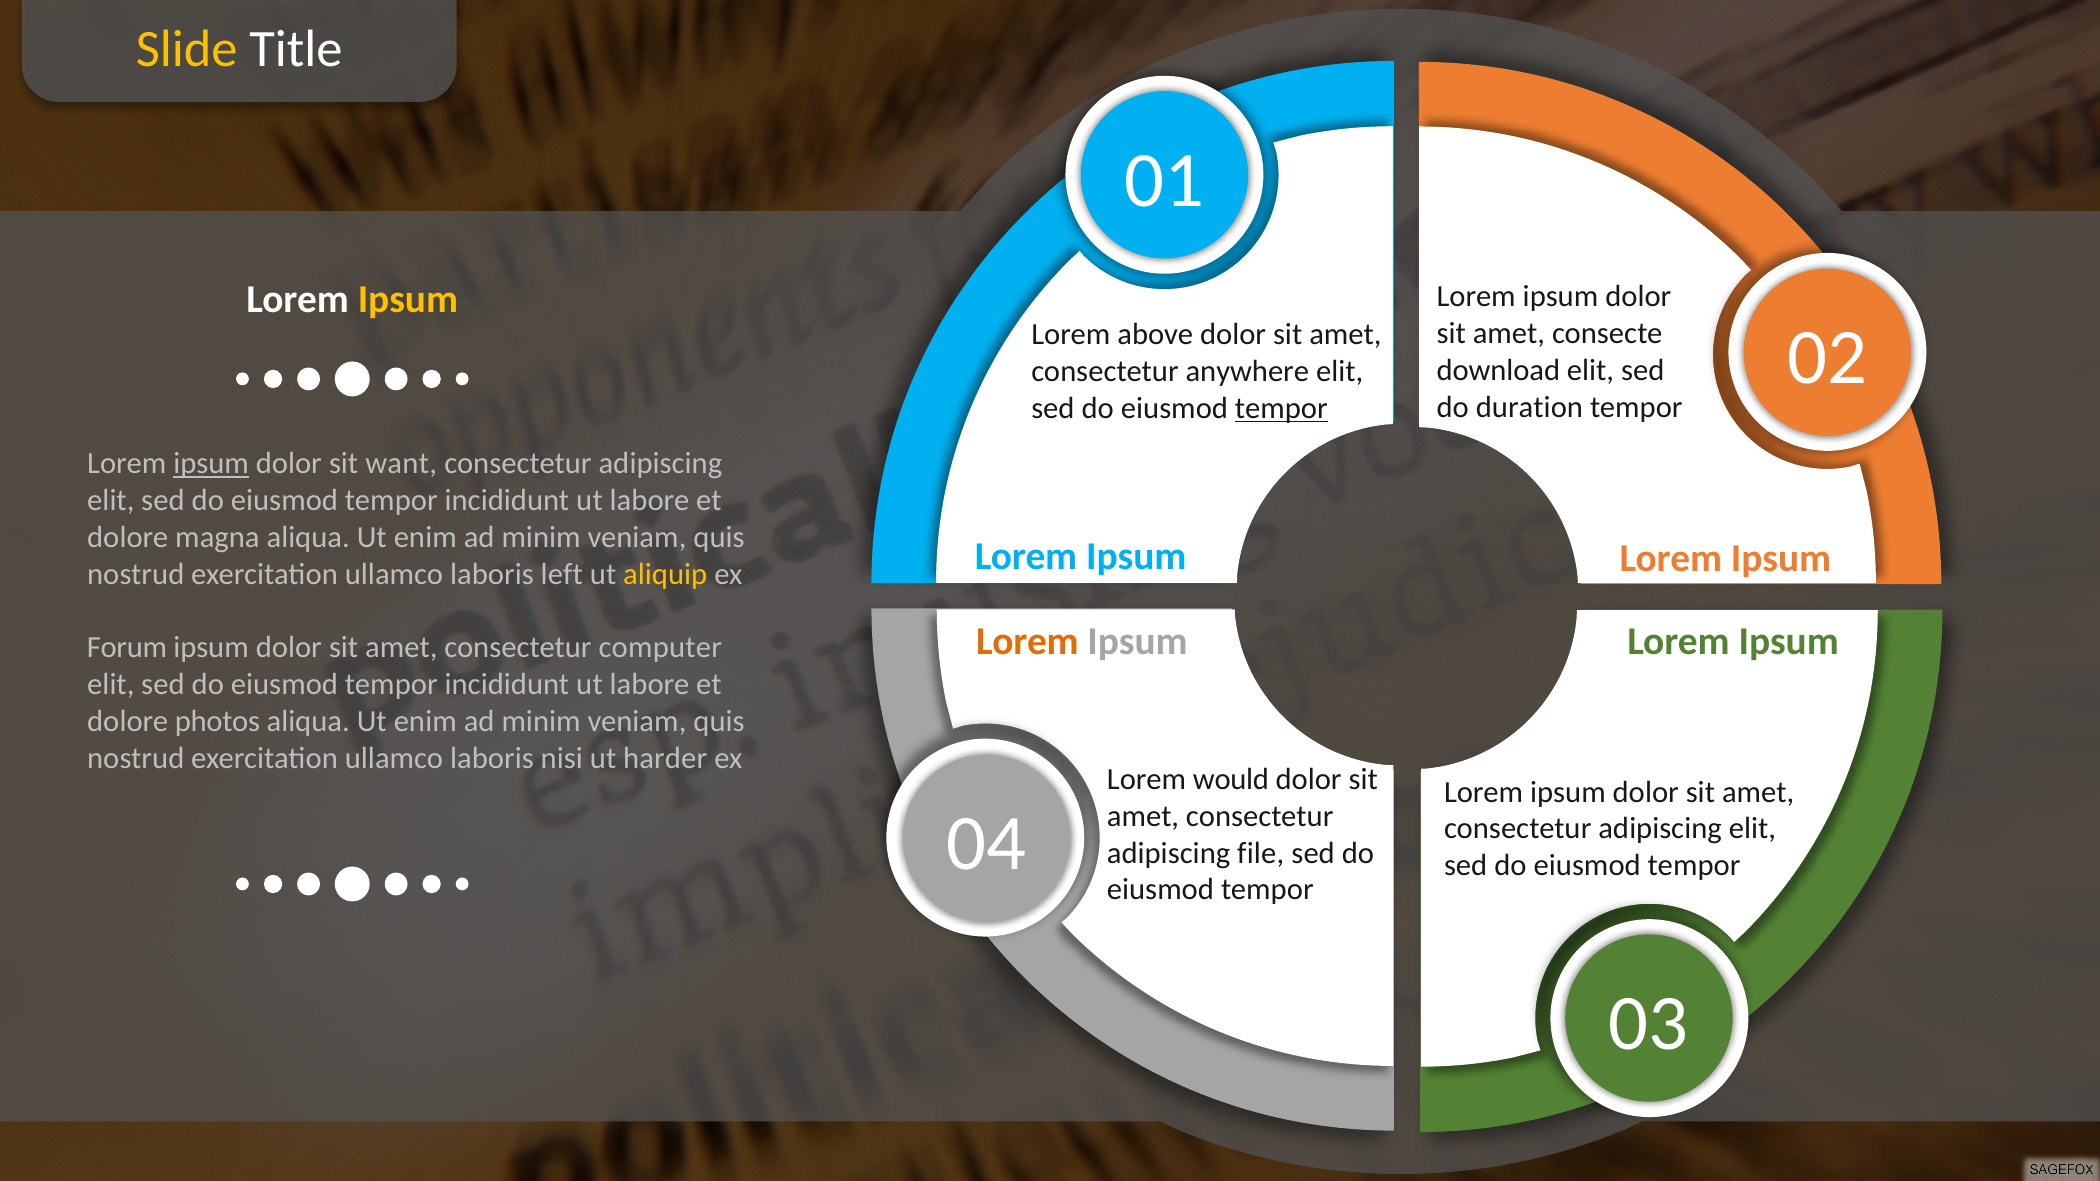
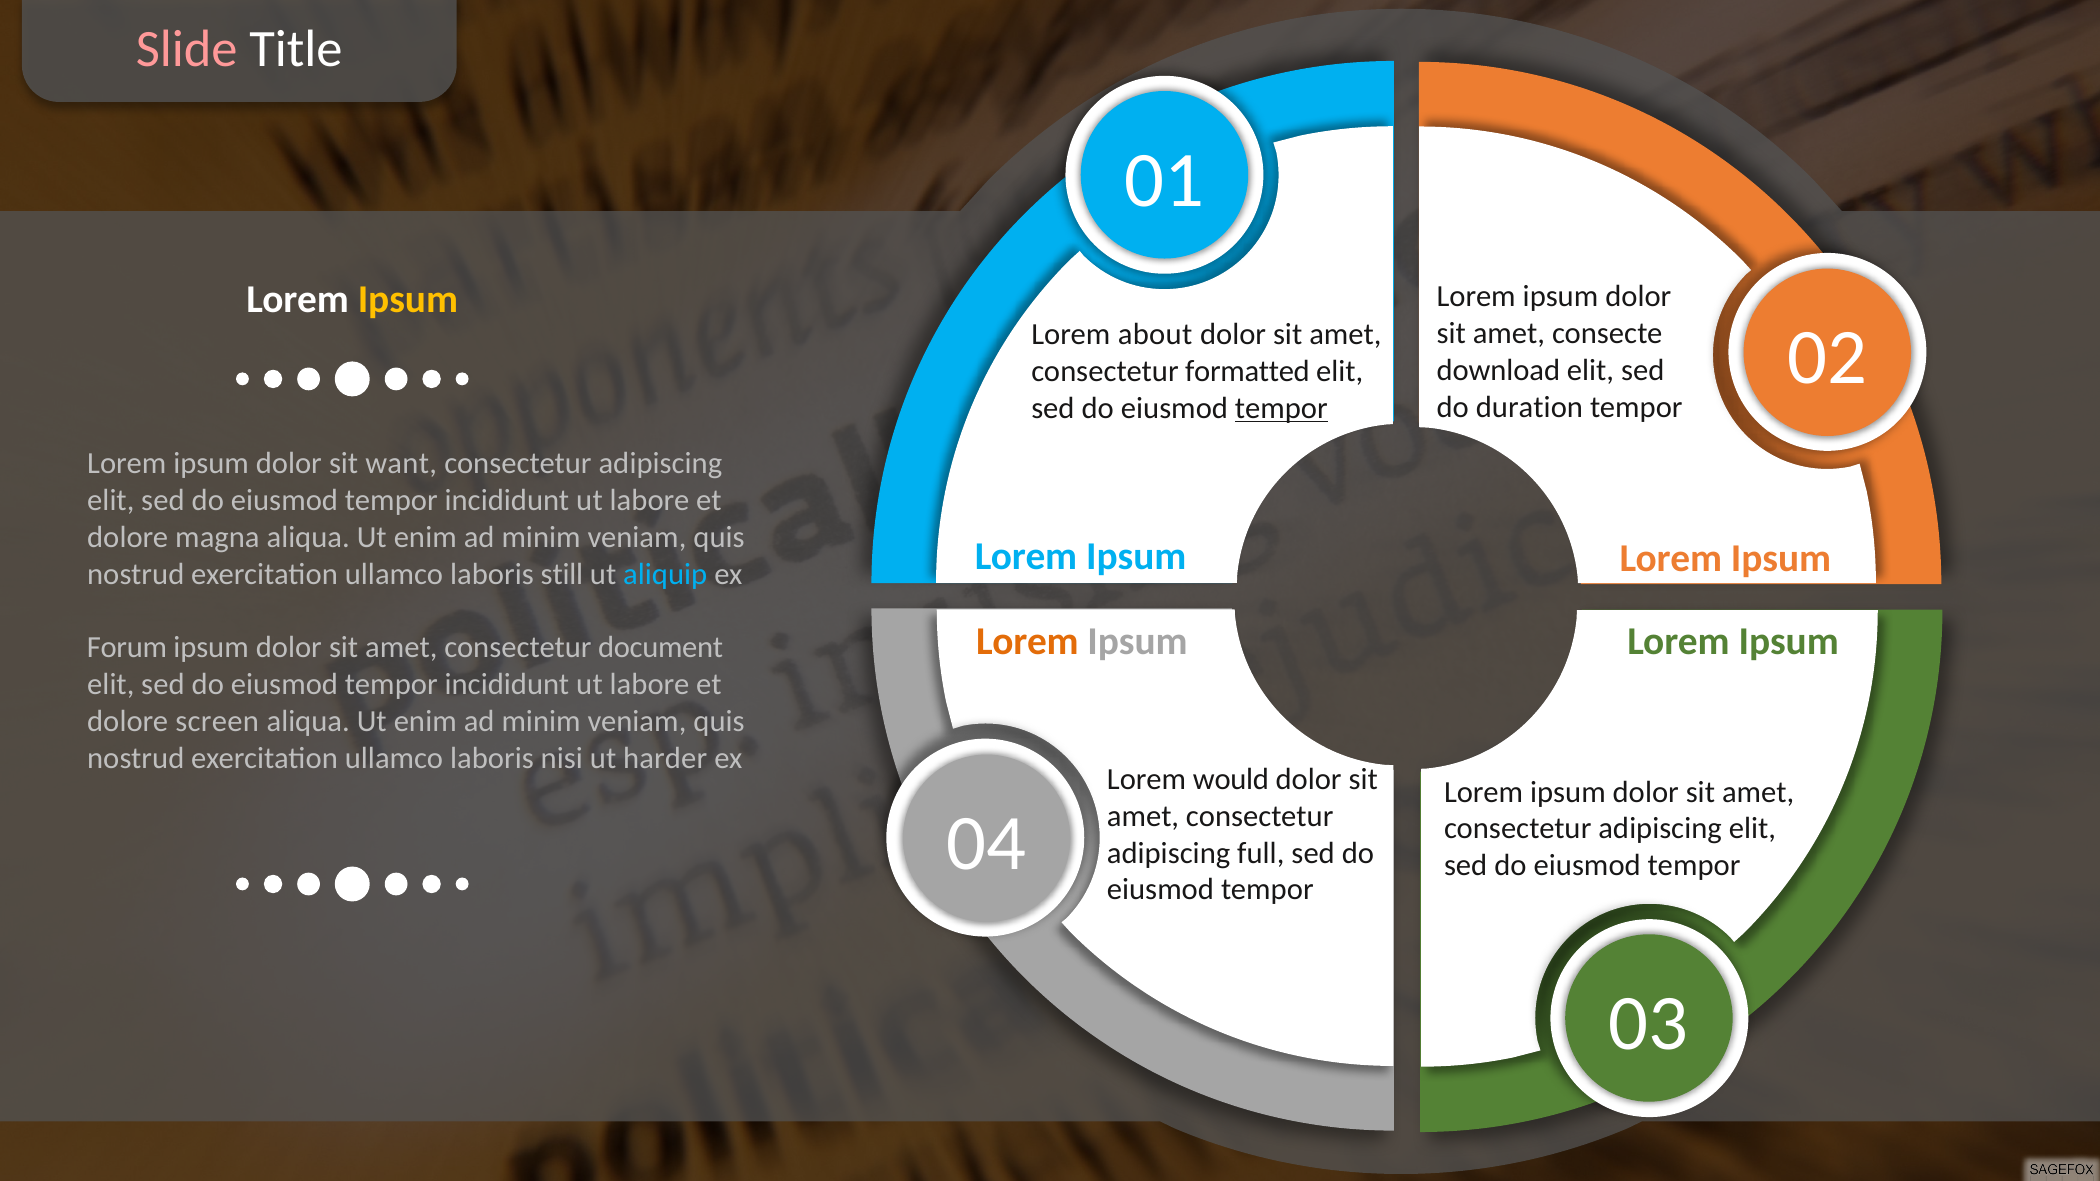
Slide colour: yellow -> pink
above: above -> about
anywhere: anywhere -> formatted
ipsum at (211, 464) underline: present -> none
left: left -> still
aliquip colour: yellow -> light blue
computer: computer -> document
photos: photos -> screen
file: file -> full
